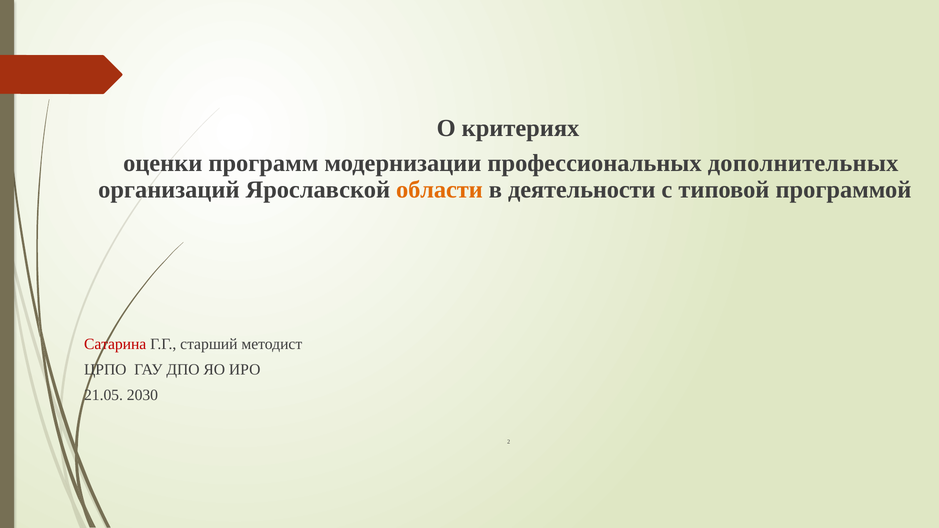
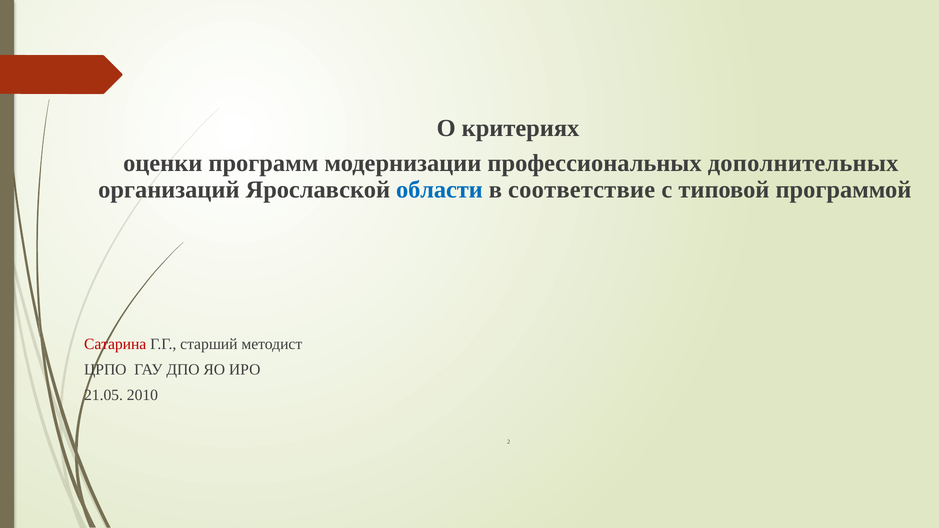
области colour: orange -> blue
деятельности: деятельности -> соответствие
2030: 2030 -> 2010
